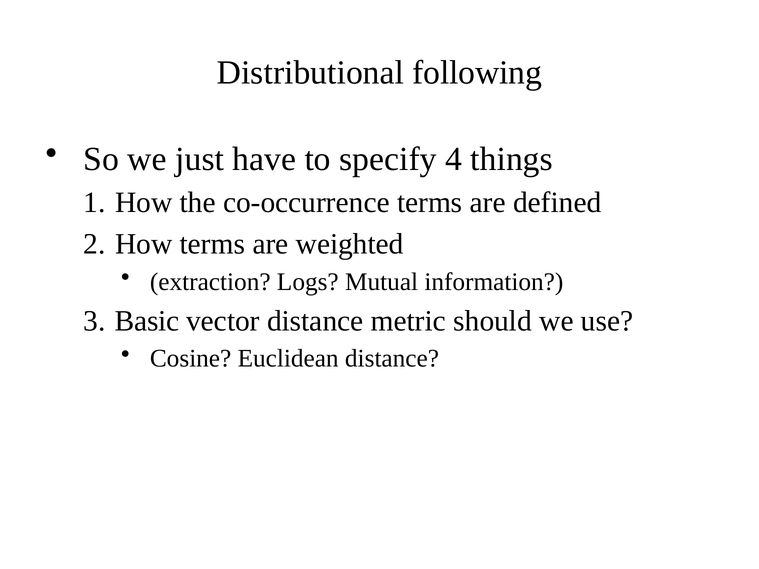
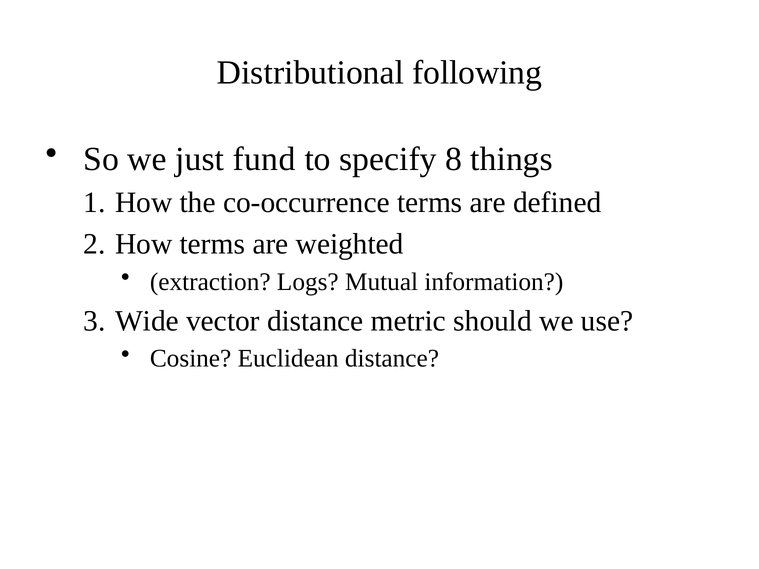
have: have -> fund
4: 4 -> 8
Basic: Basic -> Wide
